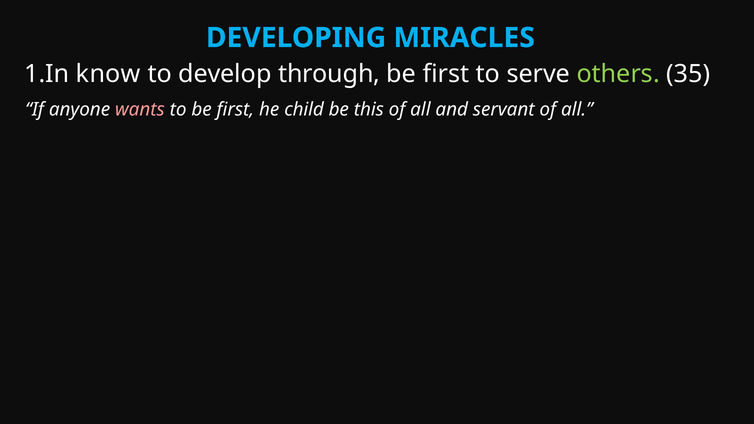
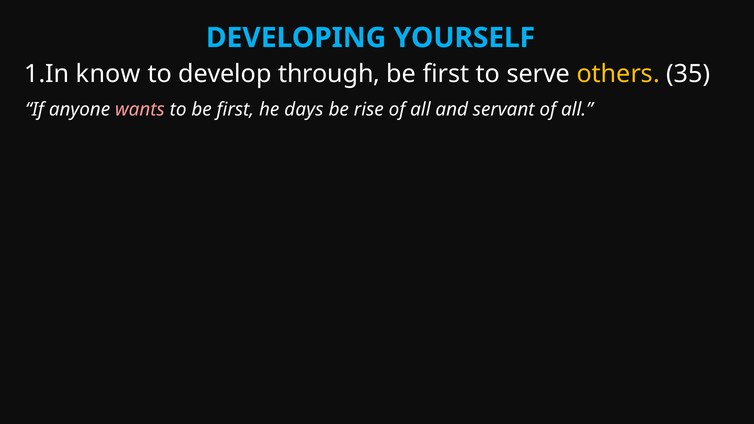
MIRACLES: MIRACLES -> YOURSELF
others colour: light green -> yellow
child: child -> days
this: this -> rise
